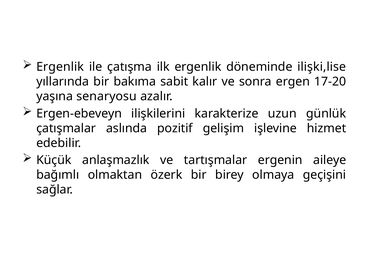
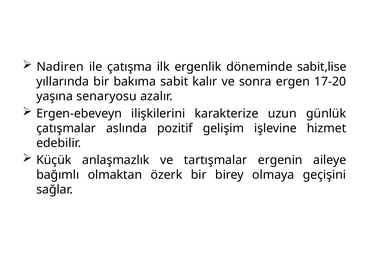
Ergenlik at (60, 67): Ergenlik -> Nadiren
ilişki,lise: ilişki,lise -> sabit,lise
